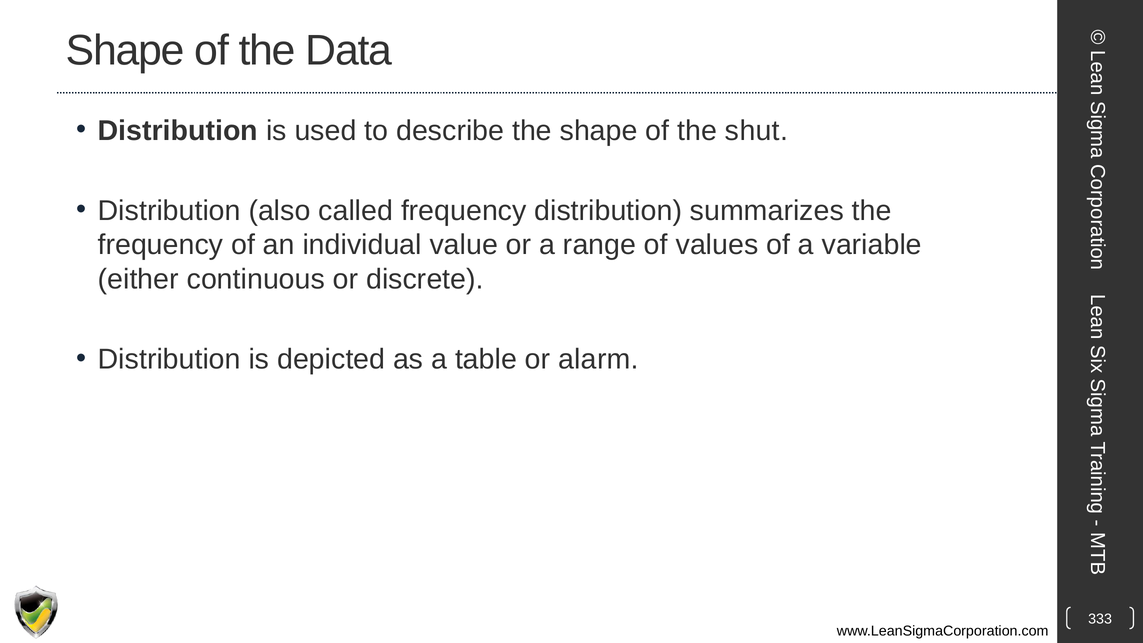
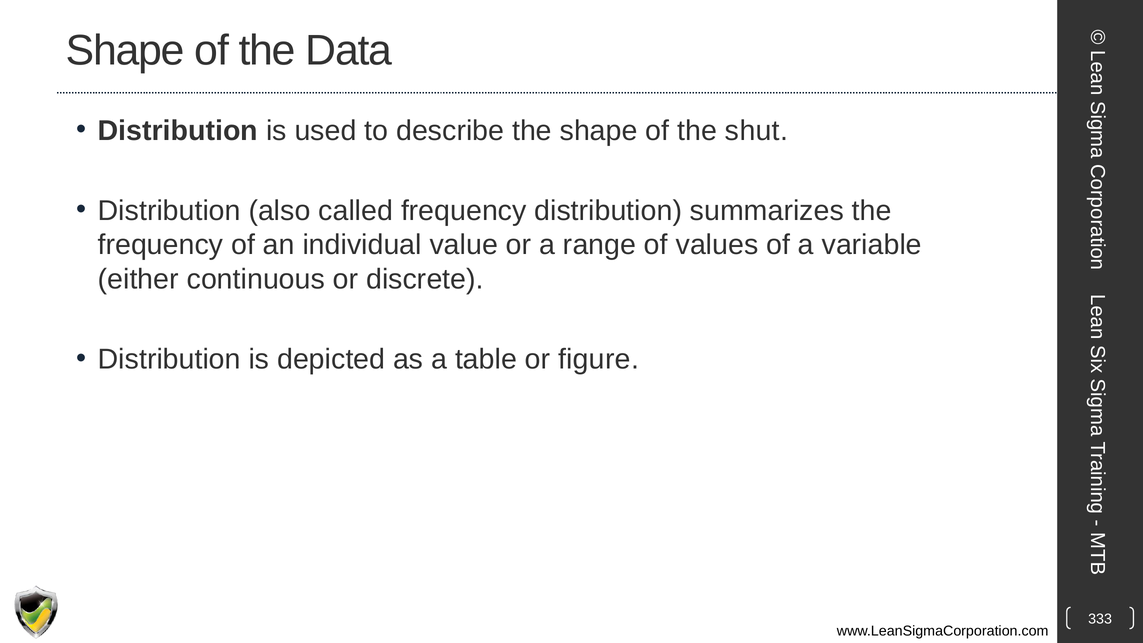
alarm: alarm -> figure
